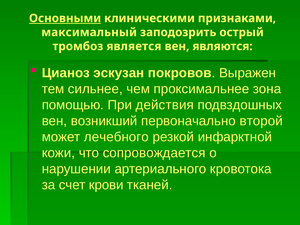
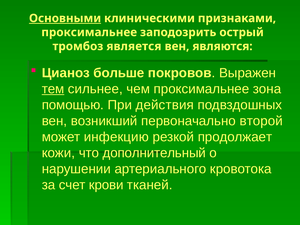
максимальный at (89, 32): максимальный -> проксимальнее
эскузан: эскузан -> больше
тем underline: none -> present
лечебного: лечебного -> инфекцию
инфарктной: инфарктной -> продолжает
сопровождается: сопровождается -> дополнительный
